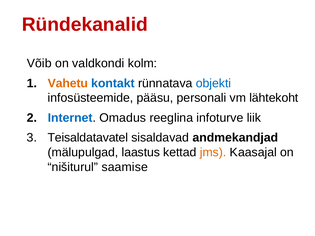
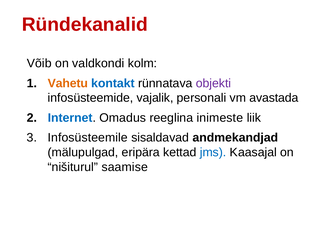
objekti colour: blue -> purple
pääsu: pääsu -> vajalik
lähtekoht: lähtekoht -> avastada
infoturve: infoturve -> inimeste
Teisaldatavatel: Teisaldatavatel -> Infosüsteemile
laastus: laastus -> eripära
jms colour: orange -> blue
